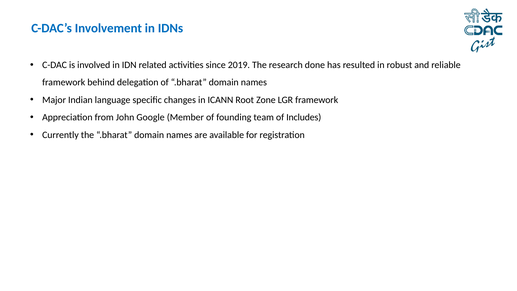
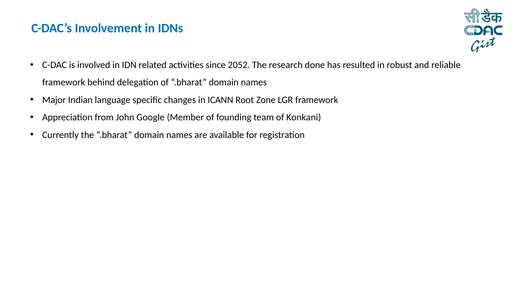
2019: 2019 -> 2052
Includes: Includes -> Konkani
